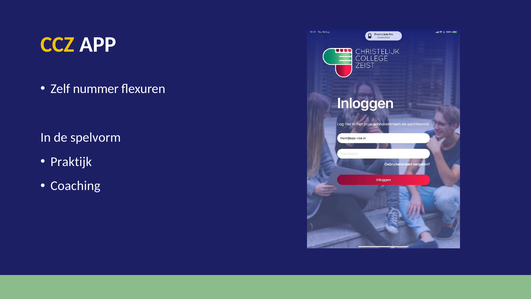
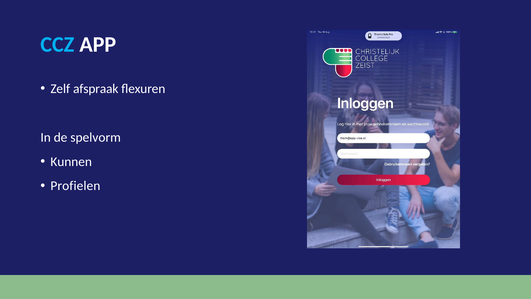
CCZ colour: yellow -> light blue
nummer: nummer -> afspraak
Praktijk: Praktijk -> Kunnen
Coaching: Coaching -> Profielen
